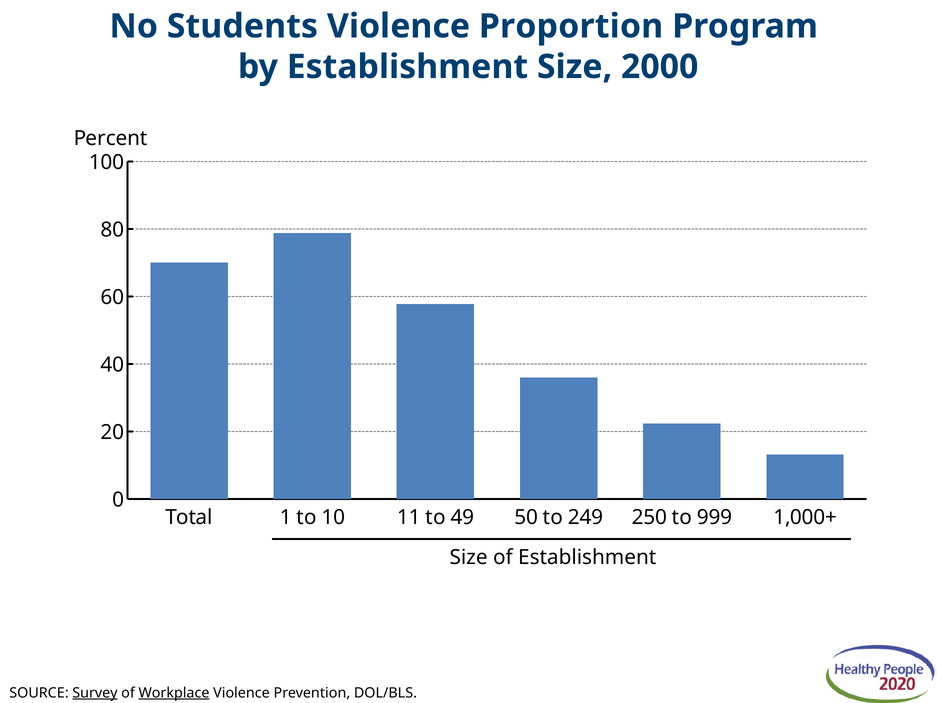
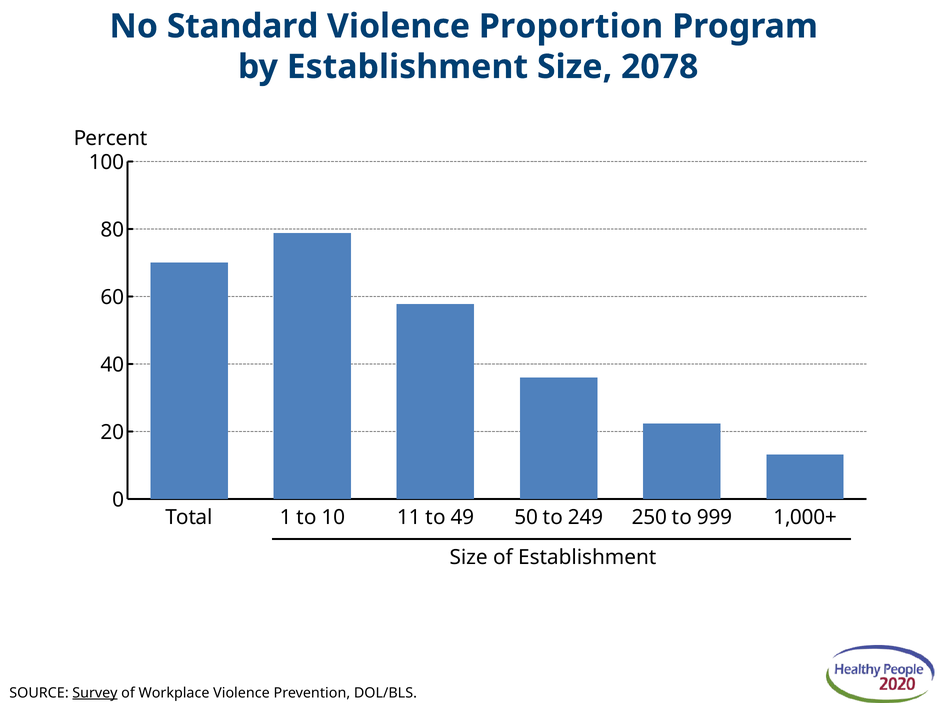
Students: Students -> Standard
2000: 2000 -> 2078
Workplace underline: present -> none
